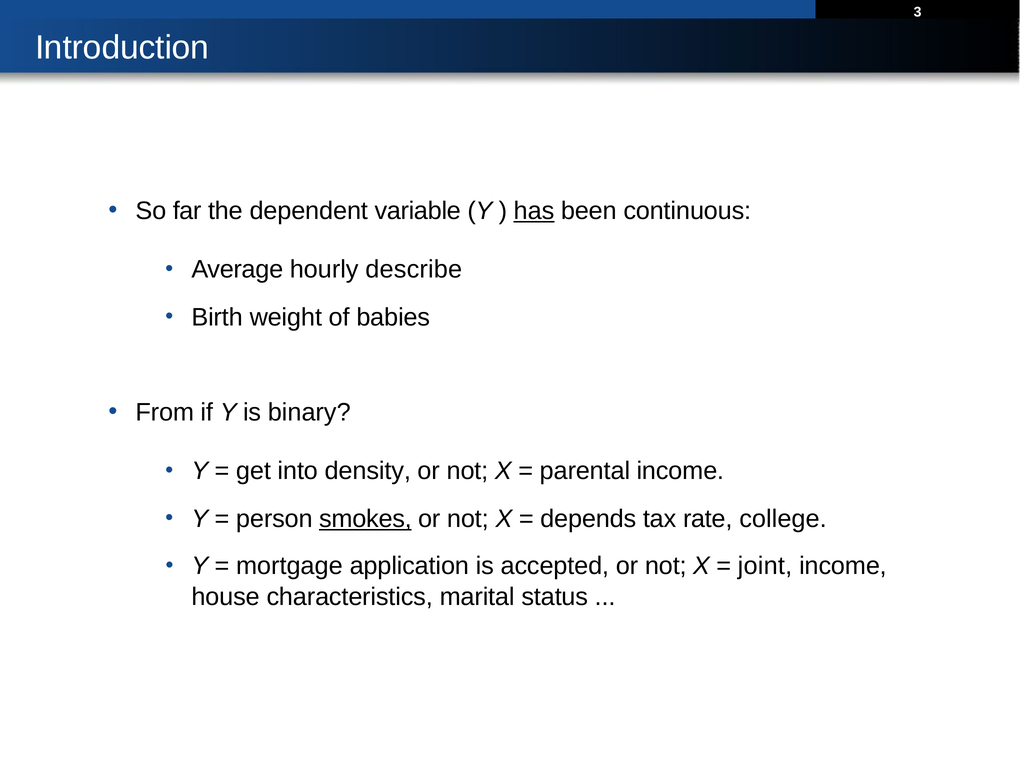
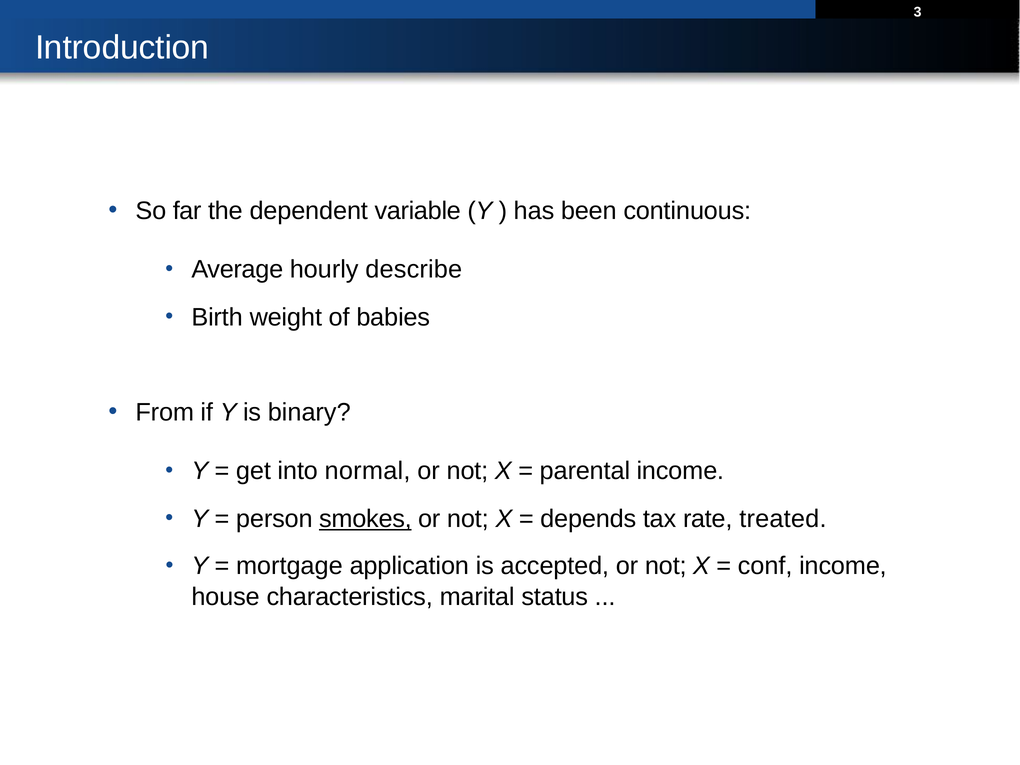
has underline: present -> none
density: density -> normal
college: college -> treated
joint: joint -> conf
